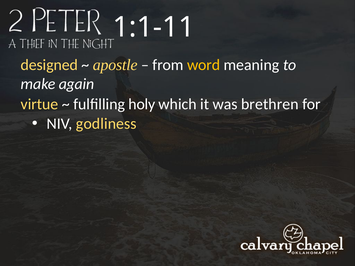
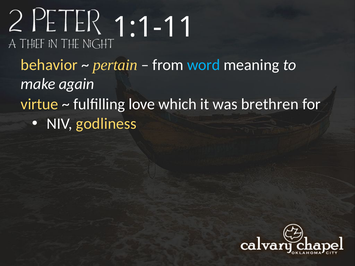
designed: designed -> behavior
apostle: apostle -> pertain
word colour: yellow -> light blue
holy: holy -> love
